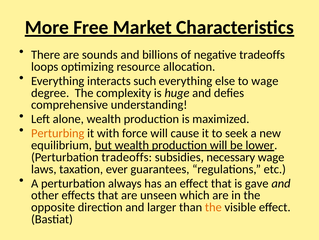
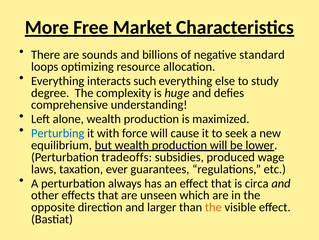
negative tradeoffs: tradeoffs -> standard
to wage: wage -> study
Perturbing colour: orange -> blue
necessary: necessary -> produced
gave: gave -> circa
